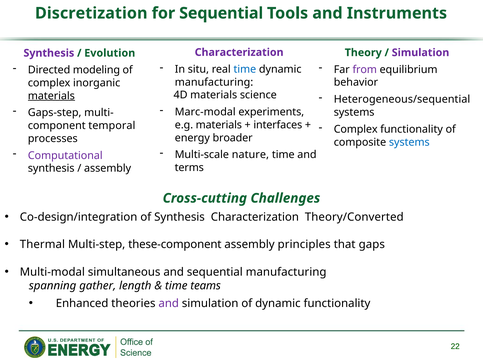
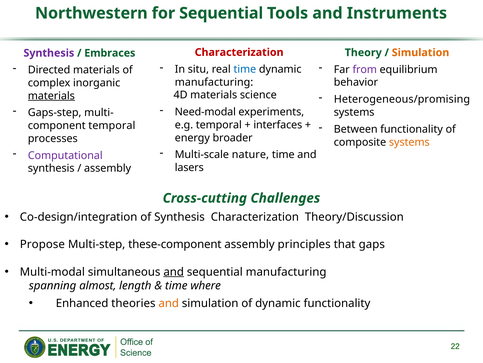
Discretization: Discretization -> Northwestern
Characterization at (239, 52) colour: purple -> red
Simulation at (421, 53) colour: purple -> orange
Evolution: Evolution -> Embraces
Directed modeling: modeling -> materials
Heterogeneous/sequential: Heterogeneous/sequential -> Heterogeneous/promising
Marc-modal: Marc-modal -> Need-modal
e.g materials: materials -> temporal
Complex at (356, 129): Complex -> Between
systems at (409, 142) colour: blue -> orange
terms: terms -> lasers
Theory/Converted: Theory/Converted -> Theory/Discussion
Thermal: Thermal -> Propose
and at (174, 271) underline: none -> present
gather: gather -> almost
teams: teams -> where
and at (169, 303) colour: purple -> orange
